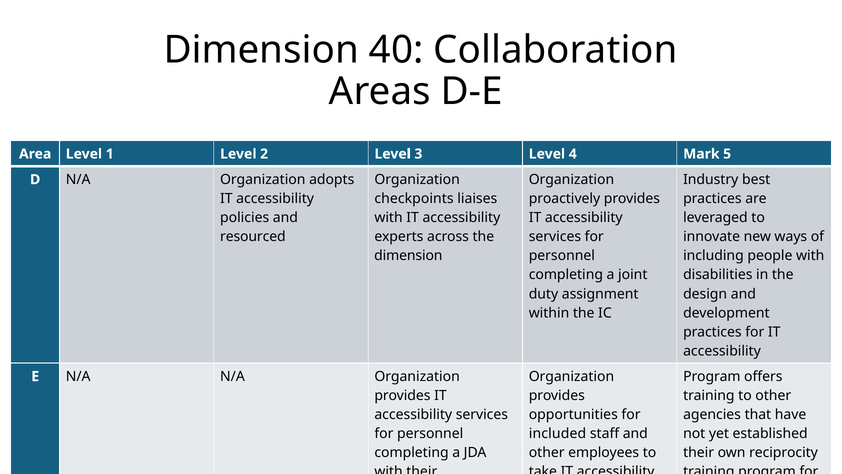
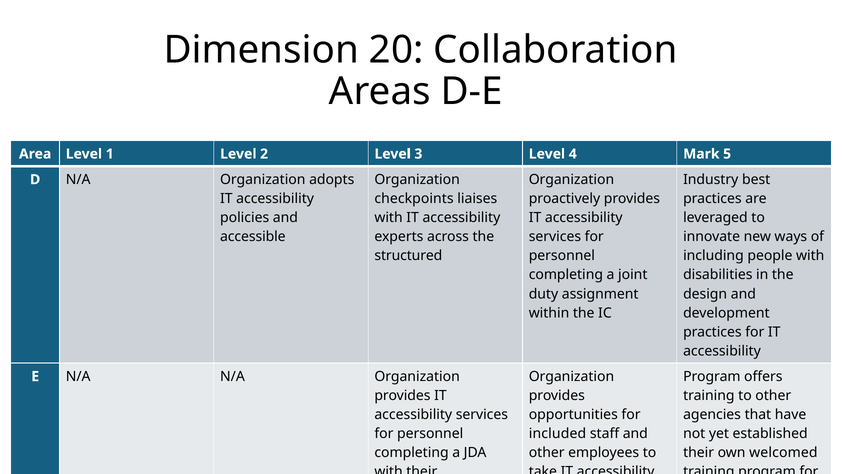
40: 40 -> 20
resourced: resourced -> accessible
dimension at (408, 256): dimension -> structured
reciprocity: reciprocity -> welcomed
